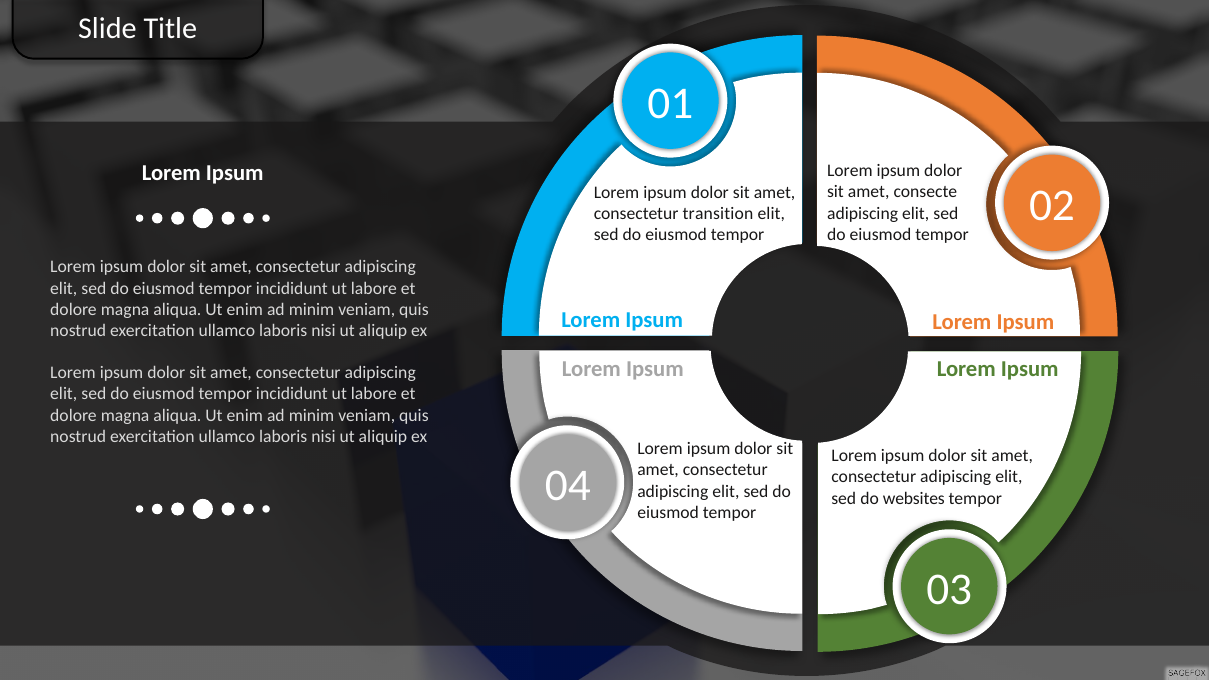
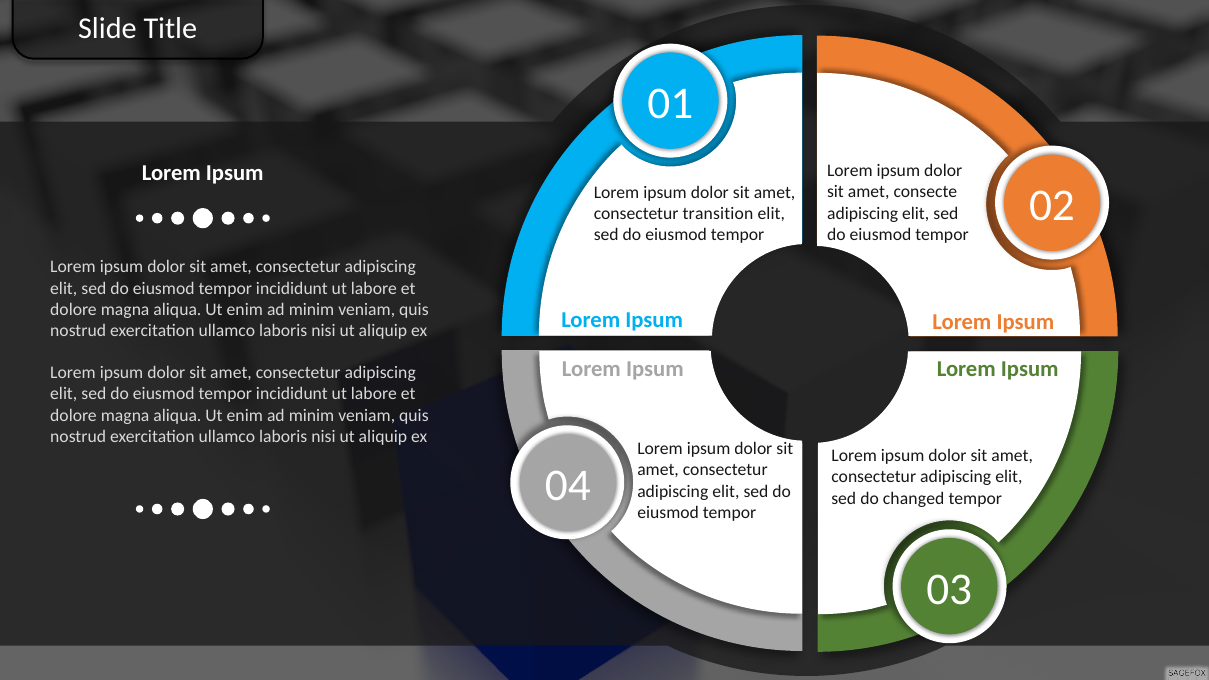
websites: websites -> changed
